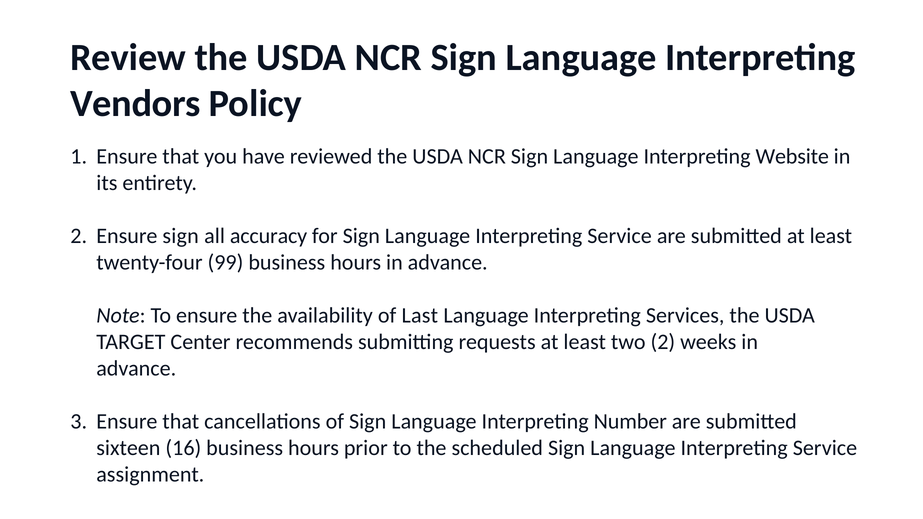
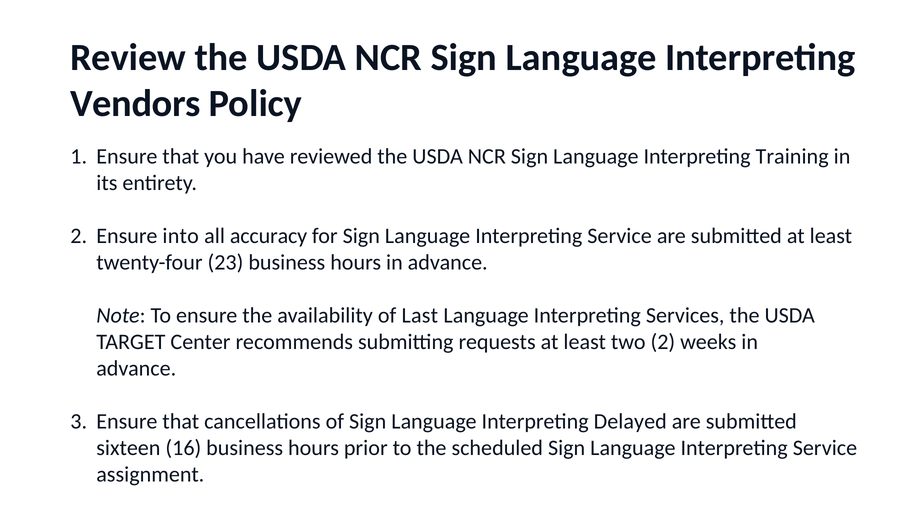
Website: Website -> Training
Ensure sign: sign -> into
99: 99 -> 23
Number: Number -> Delayed
